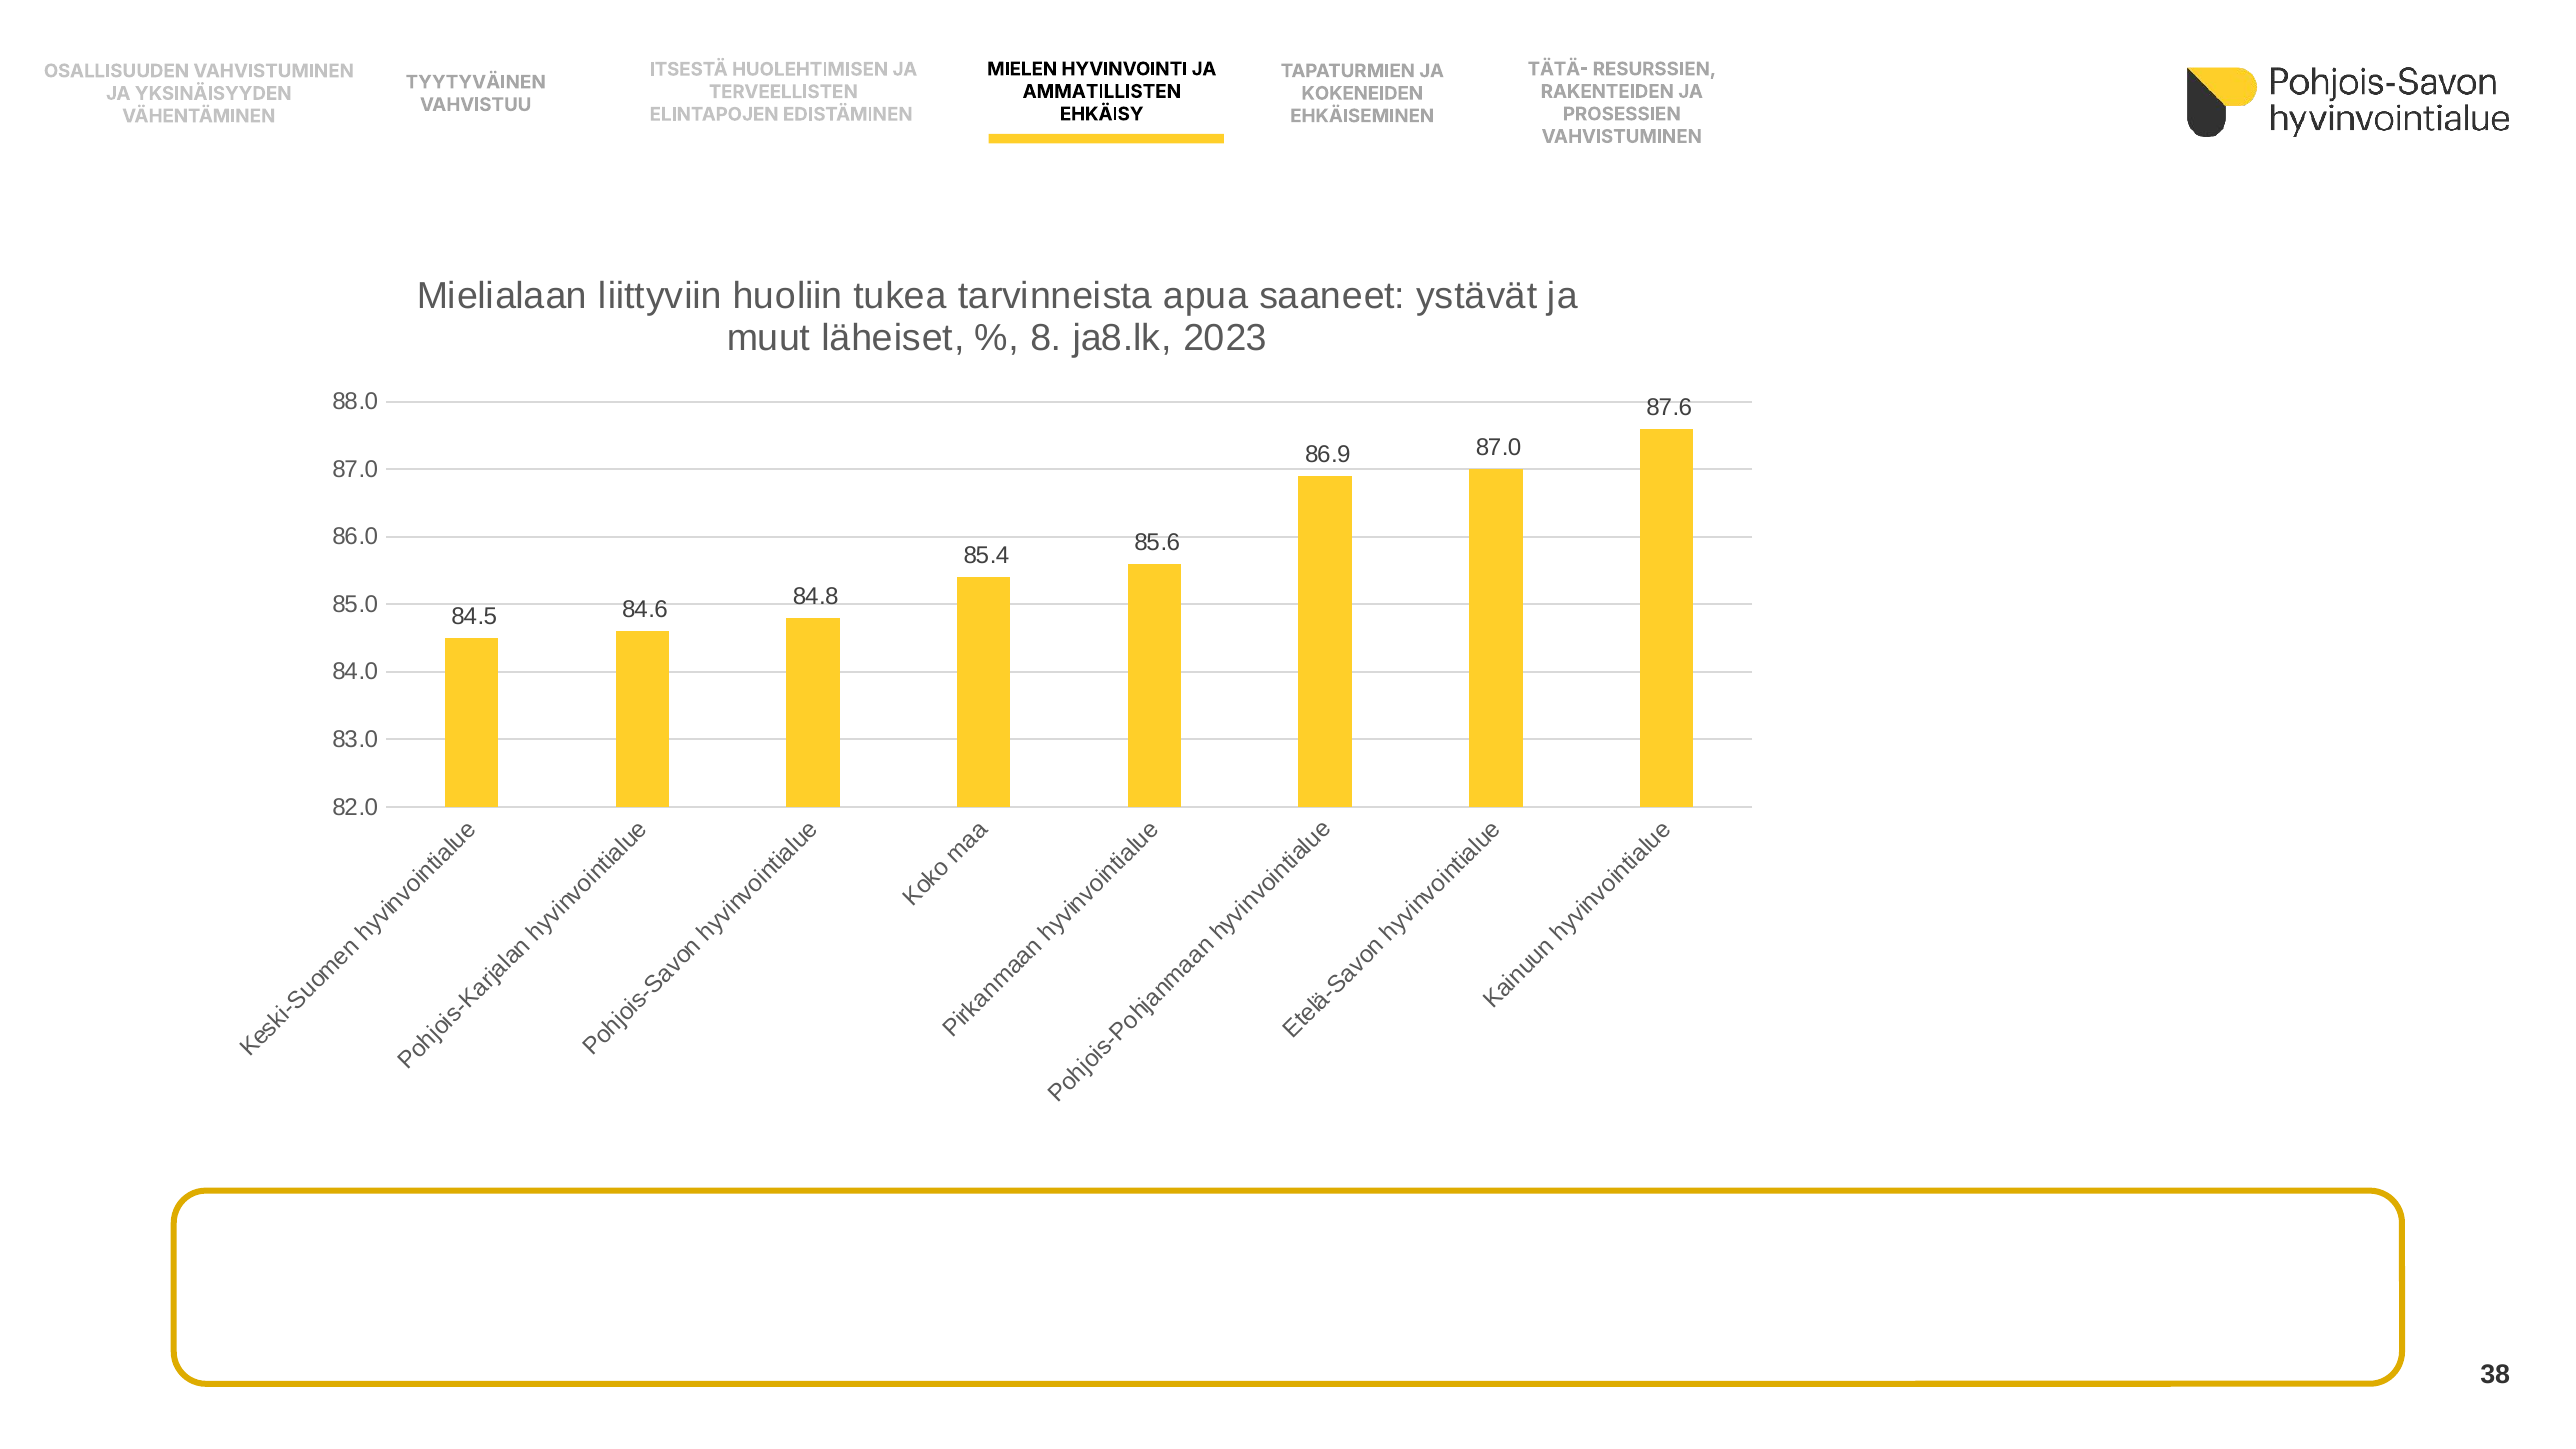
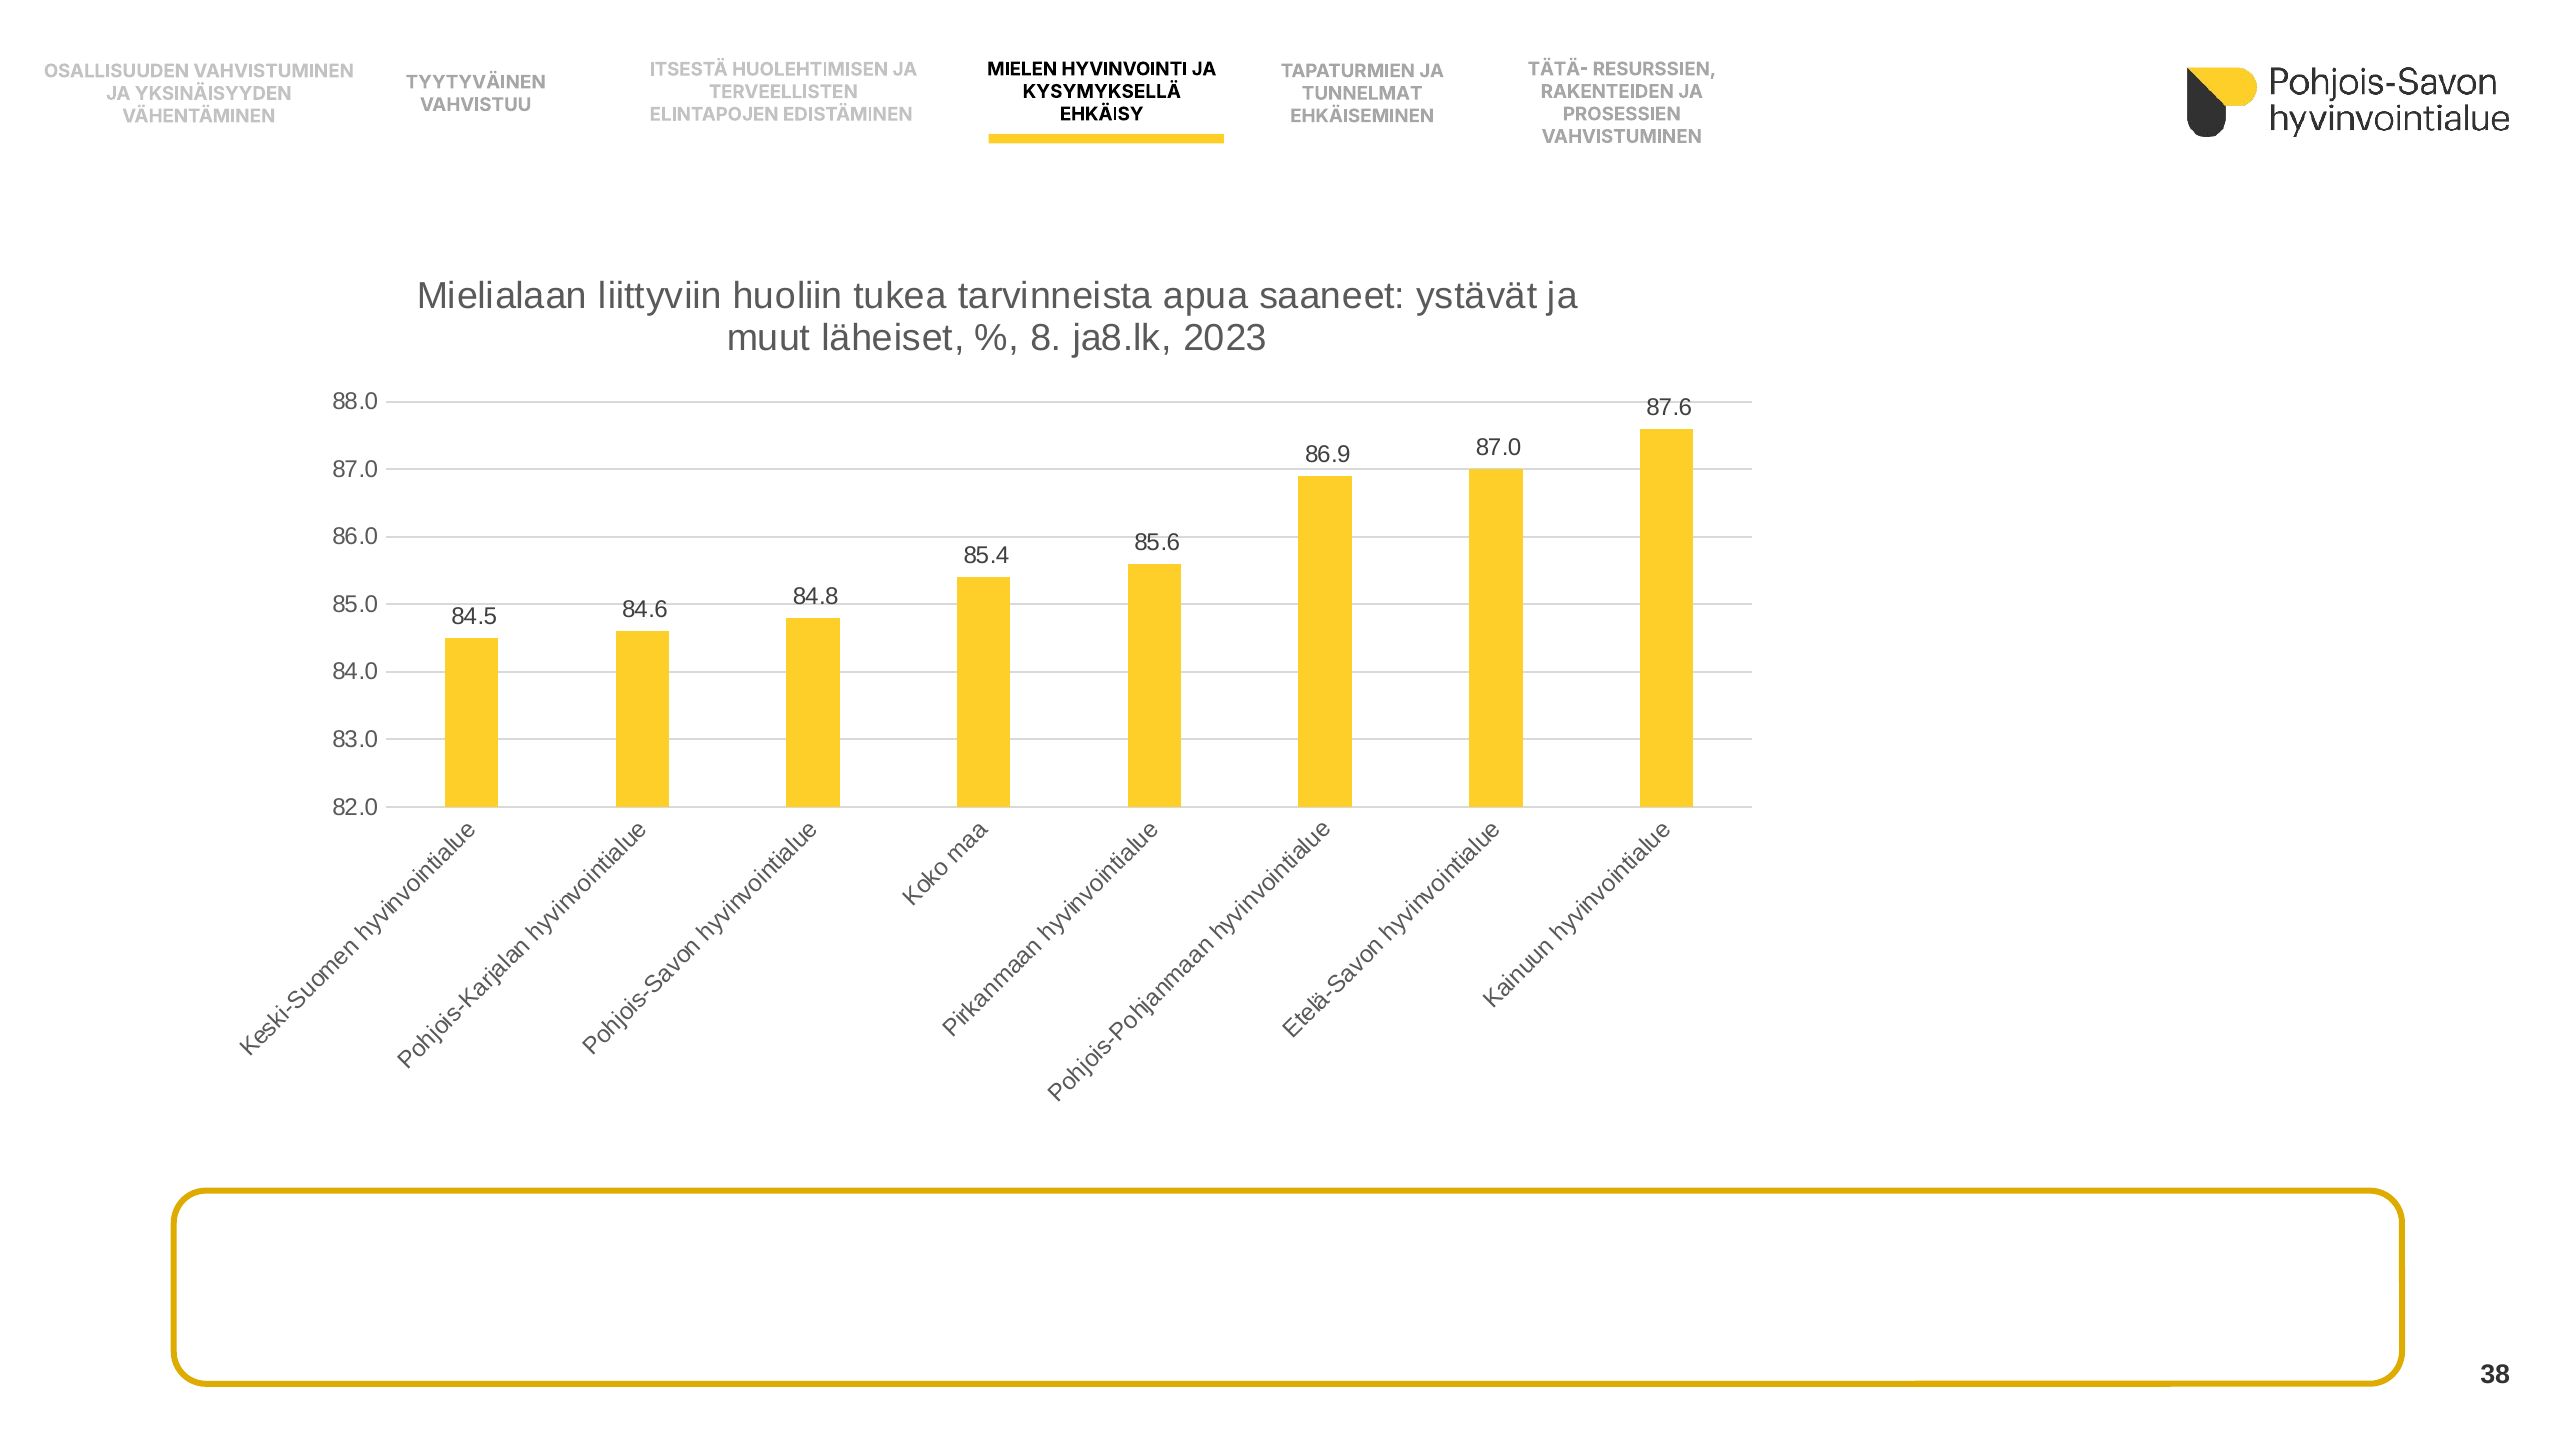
AMMATILLISTEN: AMMATILLISTEN -> KYSYMYKSELLÄ
KOKENEIDEN: KOKENEIDEN -> TUNNELMAT
